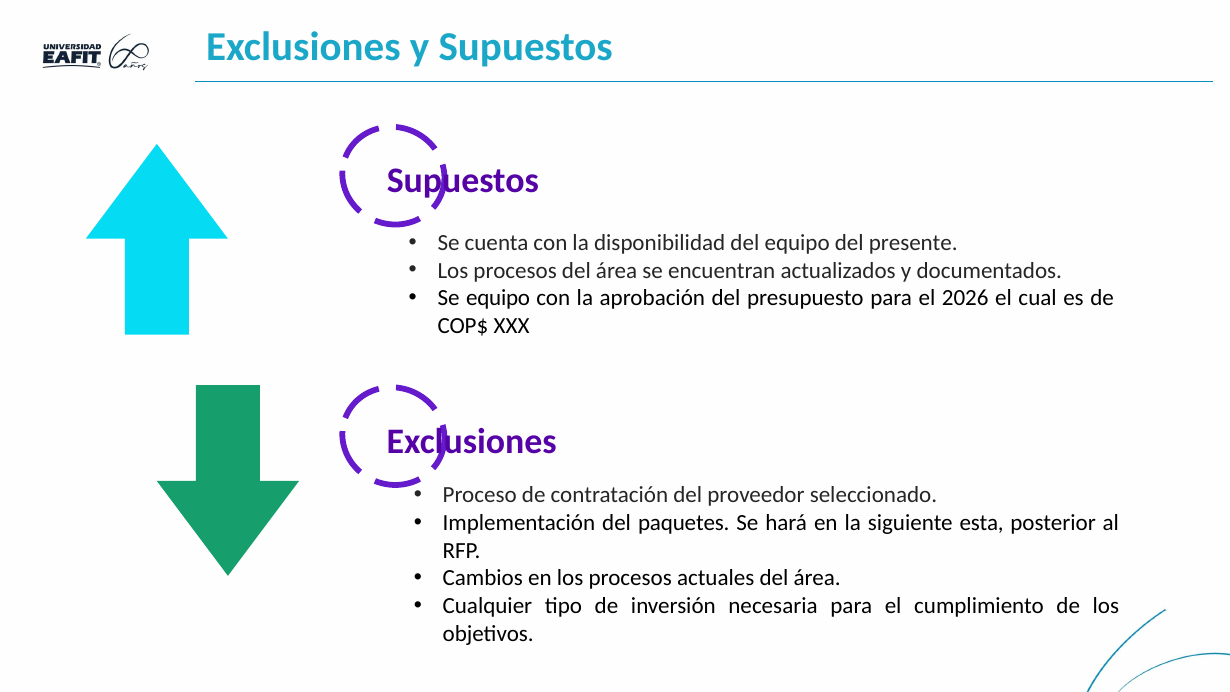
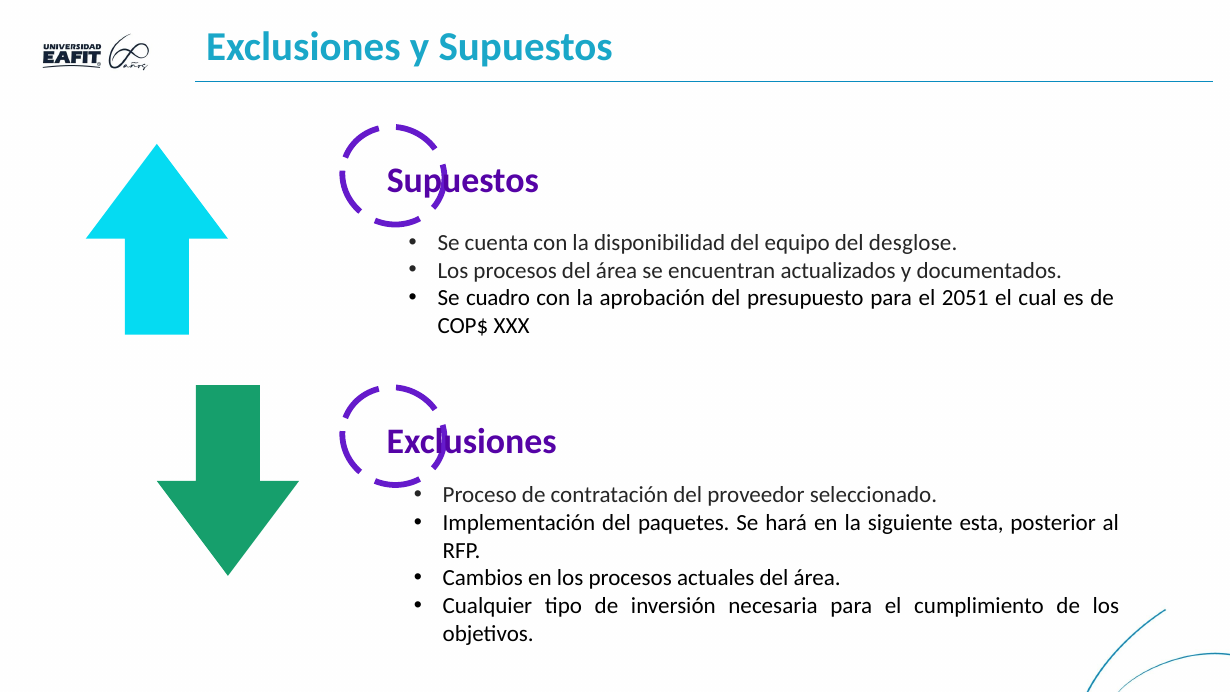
presente: presente -> desglose
Se equipo: equipo -> cuadro
2026: 2026 -> 2051
